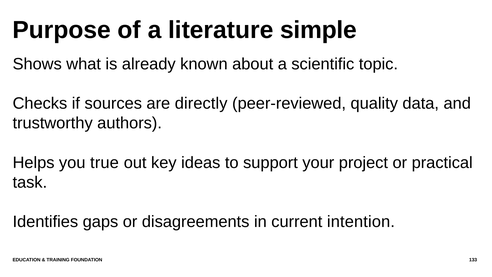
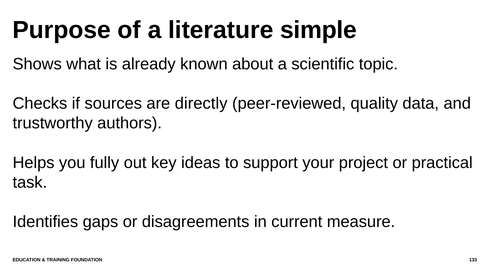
true: true -> fully
intention: intention -> measure
